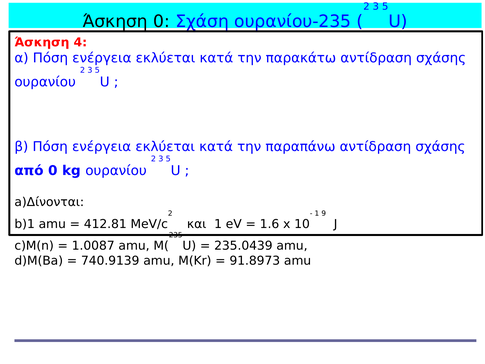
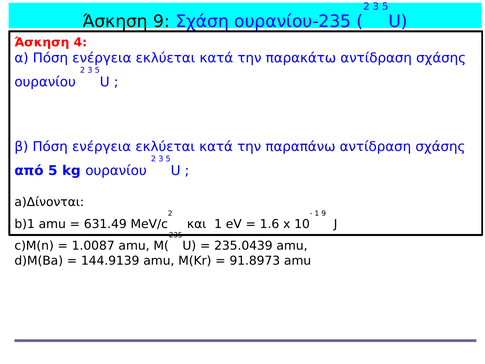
Άσκηση 0: 0 -> 9
από 0: 0 -> 5
412.81: 412.81 -> 631.49
740.9139: 740.9139 -> 144.9139
